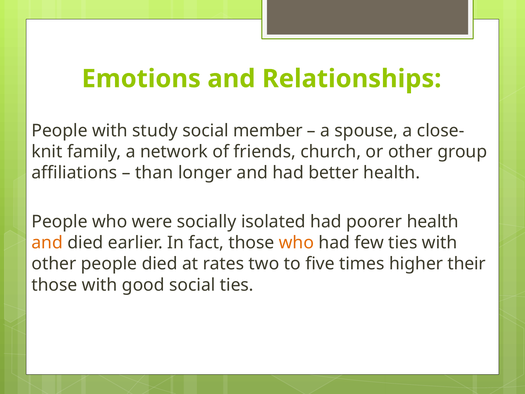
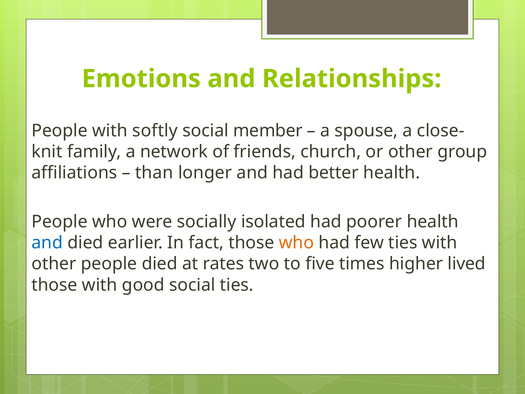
study: study -> softly
and at (47, 243) colour: orange -> blue
their: their -> lived
